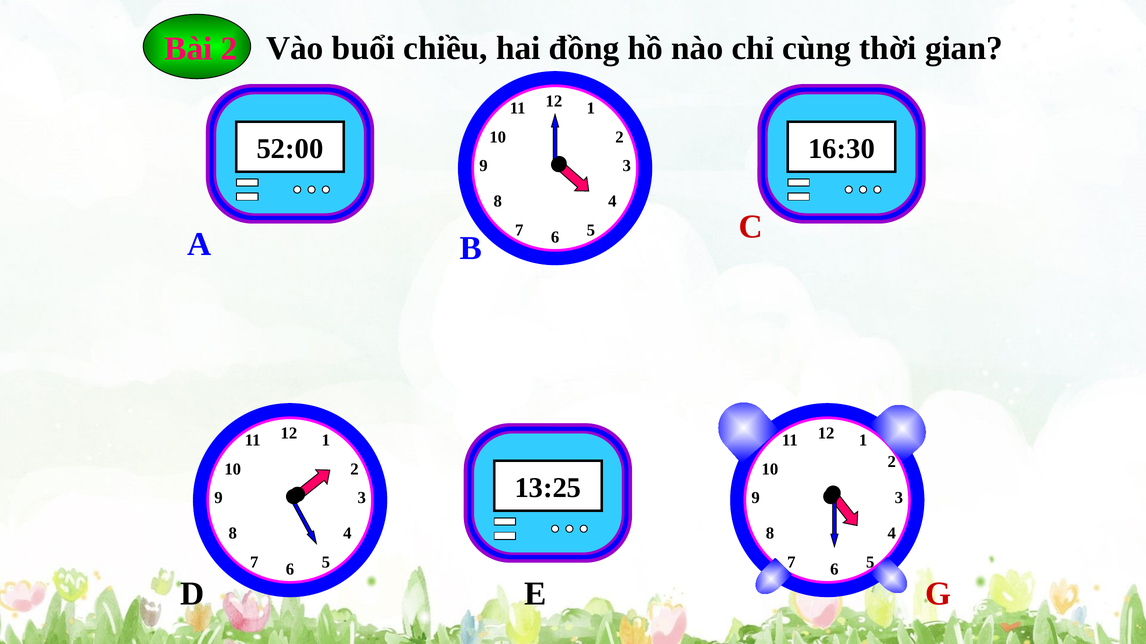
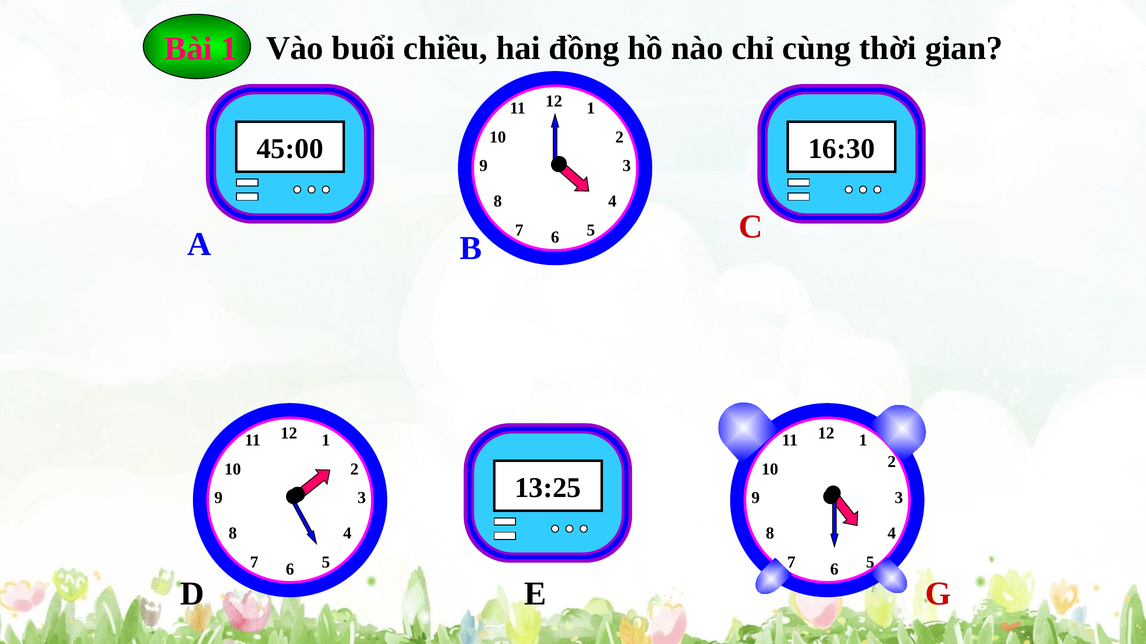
Bài 2: 2 -> 1
52:00: 52:00 -> 45:00
